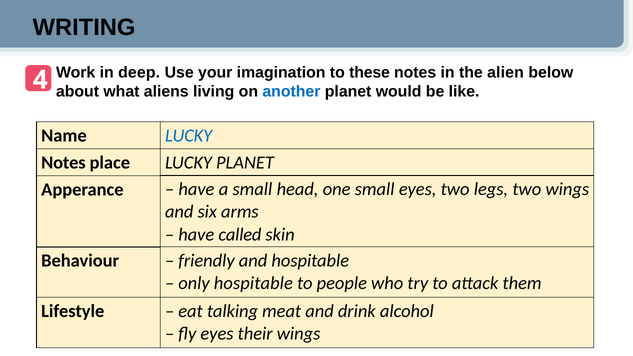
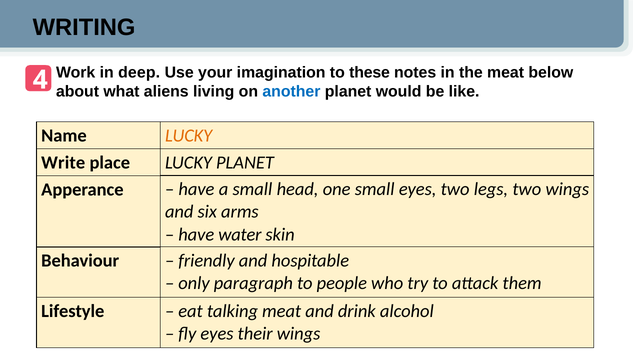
the alien: alien -> meat
LUCKY at (189, 136) colour: blue -> orange
Notes at (63, 163): Notes -> Write
called: called -> water
only hospitable: hospitable -> paragraph
